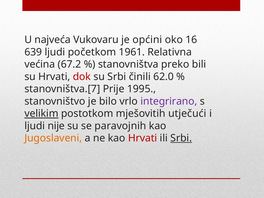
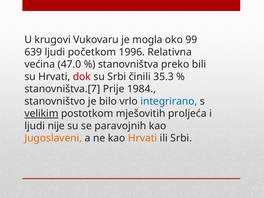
najveća: najveća -> krugovi
općini: općini -> mogla
16: 16 -> 99
1961: 1961 -> 1996
67.2: 67.2 -> 47.0
62.0: 62.0 -> 35.3
1995: 1995 -> 1984
integrirano colour: purple -> blue
utječući: utječući -> proljeća
Hrvati at (143, 138) colour: red -> orange
Srbi at (181, 138) underline: present -> none
